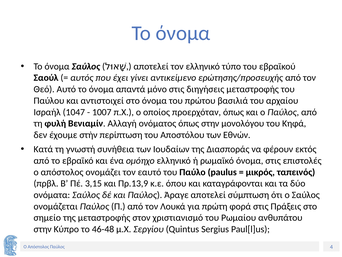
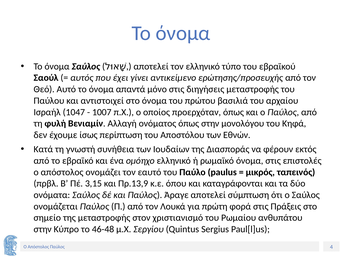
στὴν: στὴν -> ίσως
